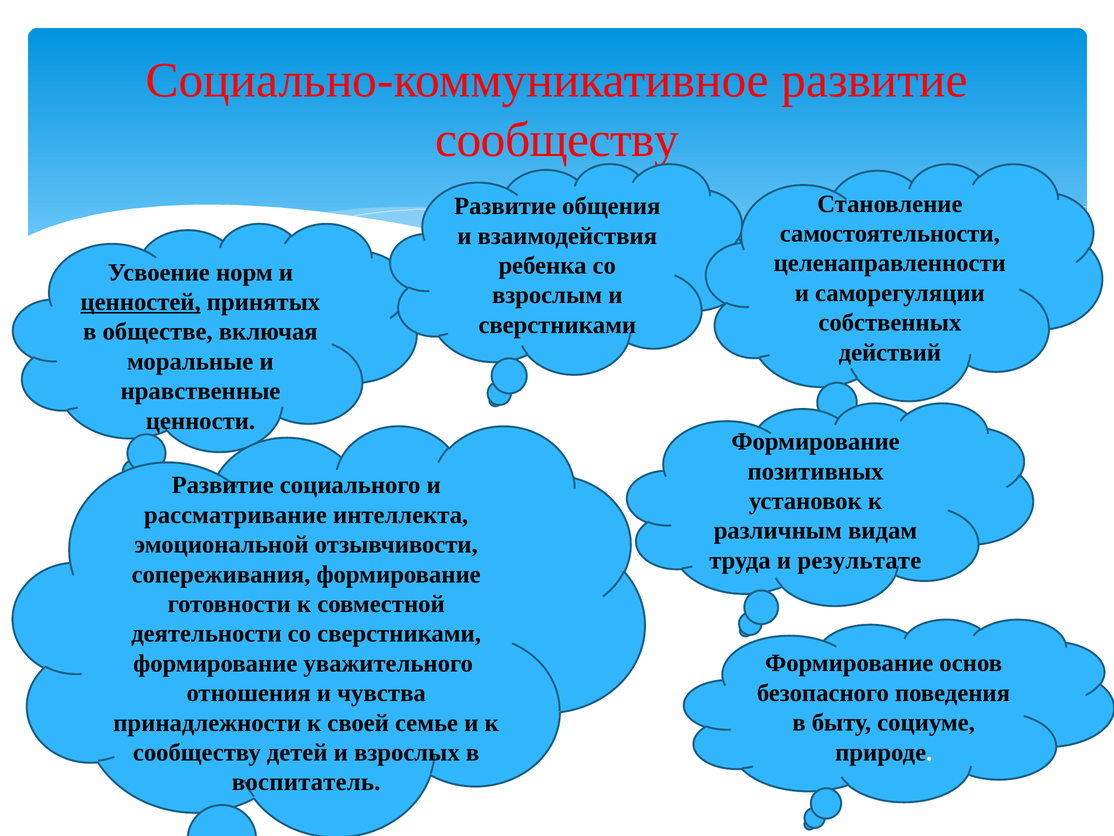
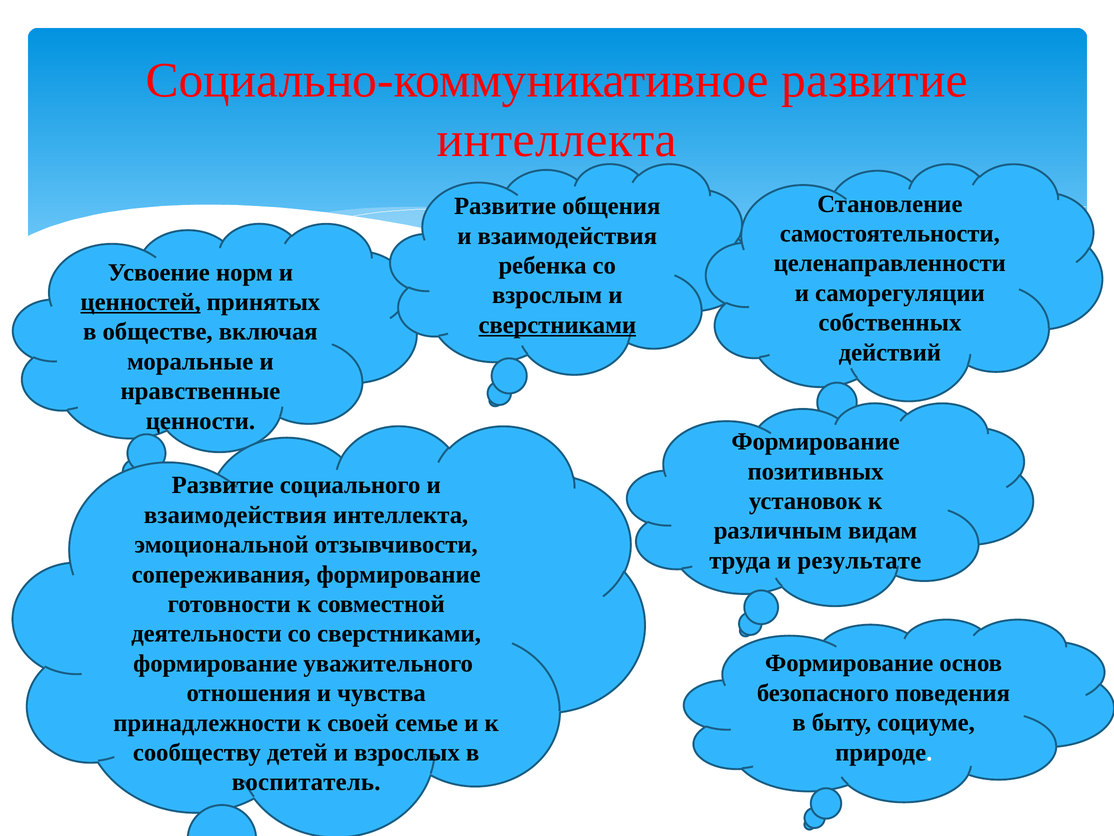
сообществу at (557, 140): сообществу -> интеллекта
сверстниками at (557, 325) underline: none -> present
рассматривание at (235, 515): рассматривание -> взаимодействия
